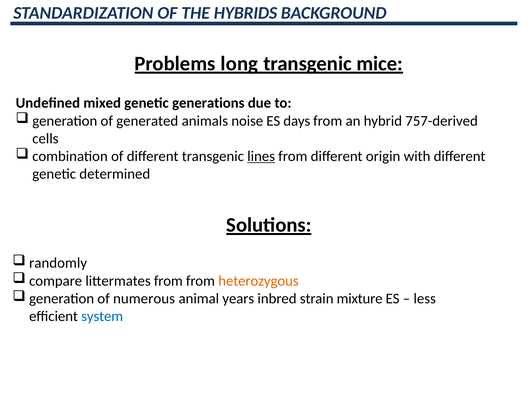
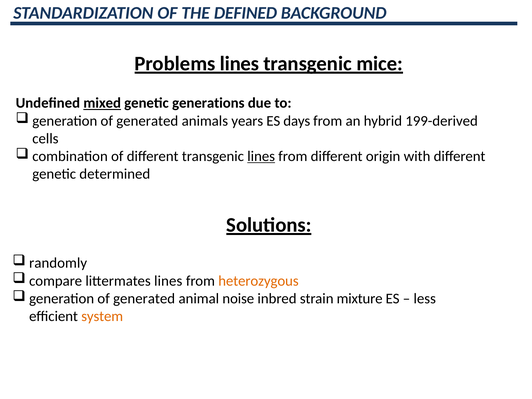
HYBRIDS: HYBRIDS -> DEFINED
Problems long: long -> lines
mixed underline: none -> present
noise: noise -> years
757-derived: 757-derived -> 199-derived
littermates from: from -> lines
numerous at (144, 299): numerous -> generated
years: years -> noise
system colour: blue -> orange
